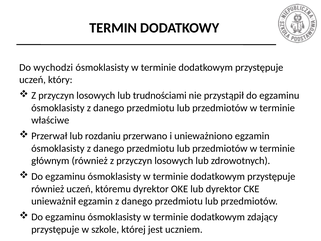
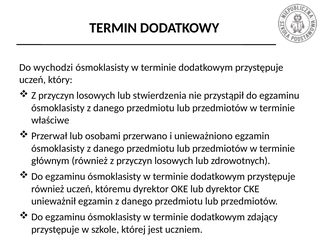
trudnościami: trudnościami -> stwierdzenia
rozdaniu: rozdaniu -> osobami
